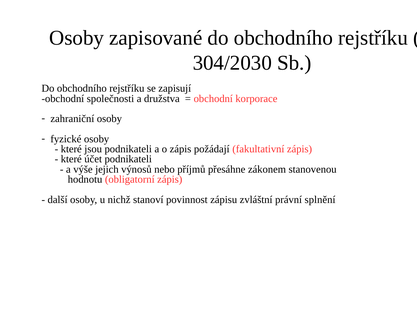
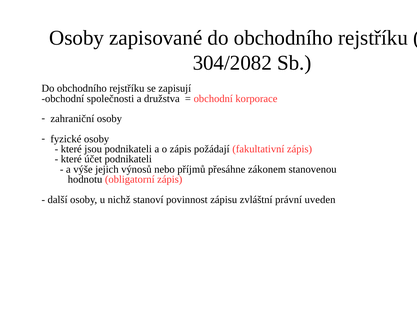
304/2030: 304/2030 -> 304/2082
splnění: splnění -> uveden
